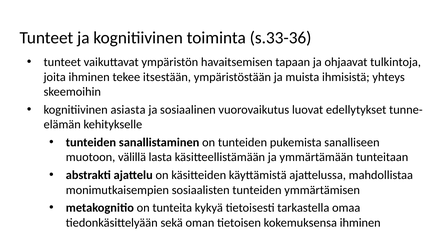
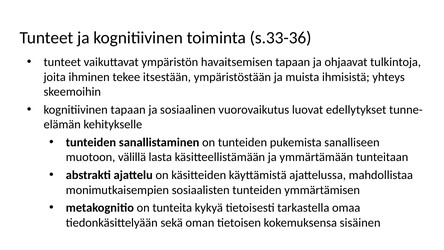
kognitiivinen asiasta: asiasta -> tapaan
kokemuksensa ihminen: ihminen -> sisäinen
